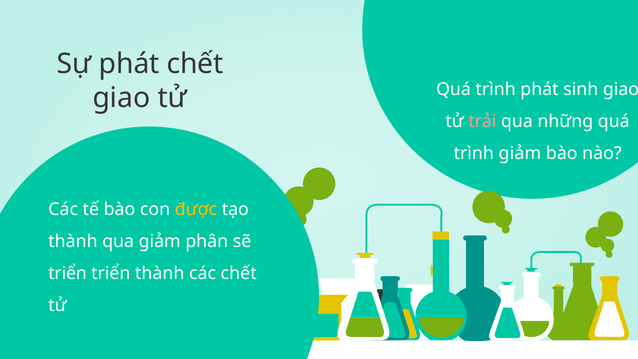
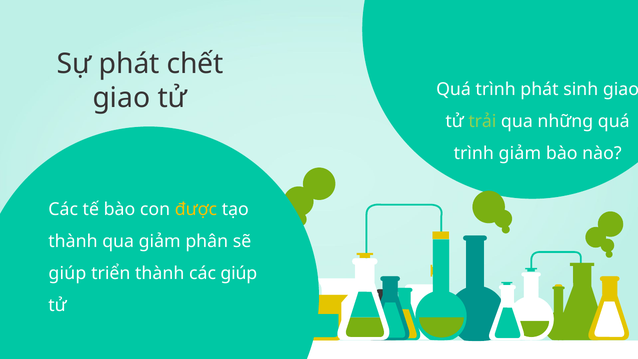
trải colour: pink -> light green
triển at (68, 273): triển -> giúp
các chết: chết -> giúp
